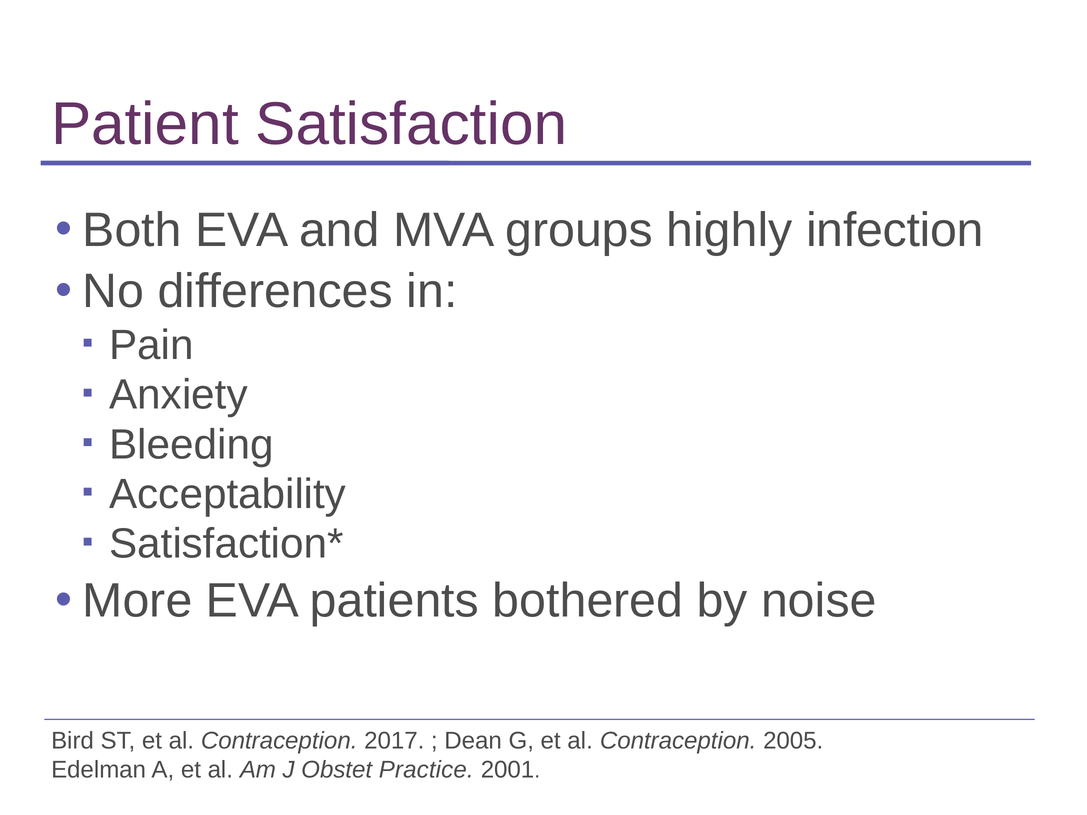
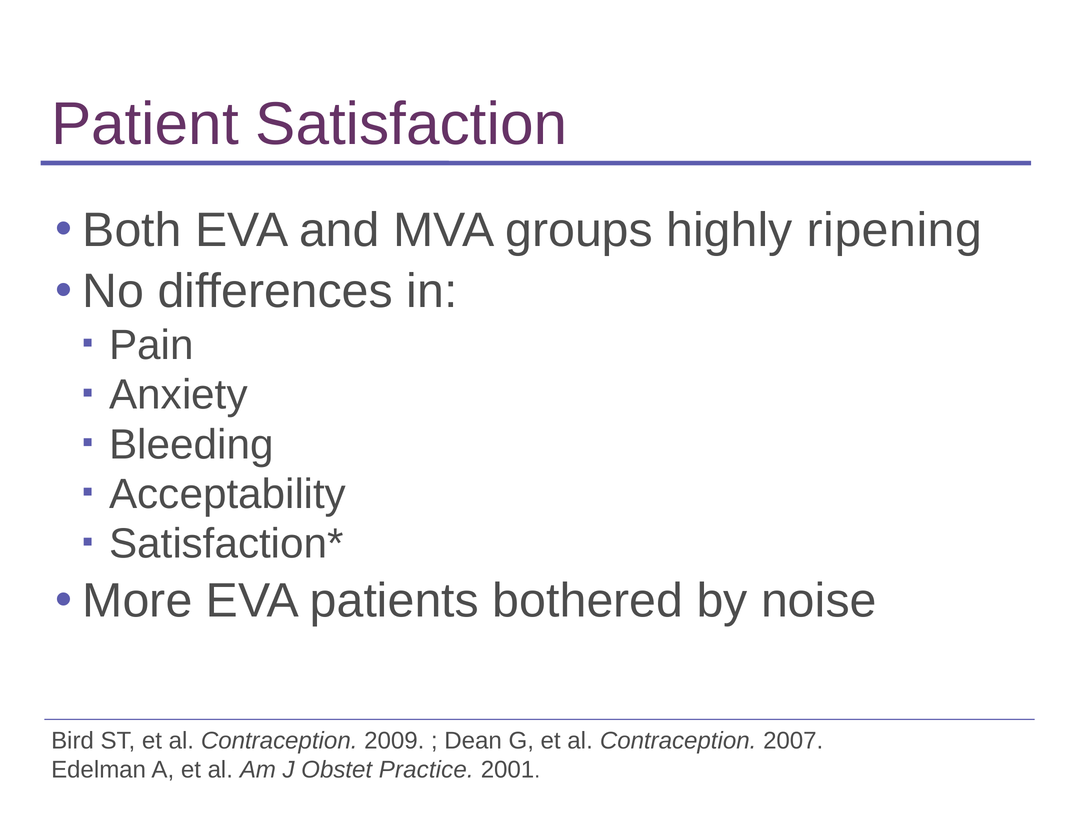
infection: infection -> ripening
2017: 2017 -> 2009
2005: 2005 -> 2007
